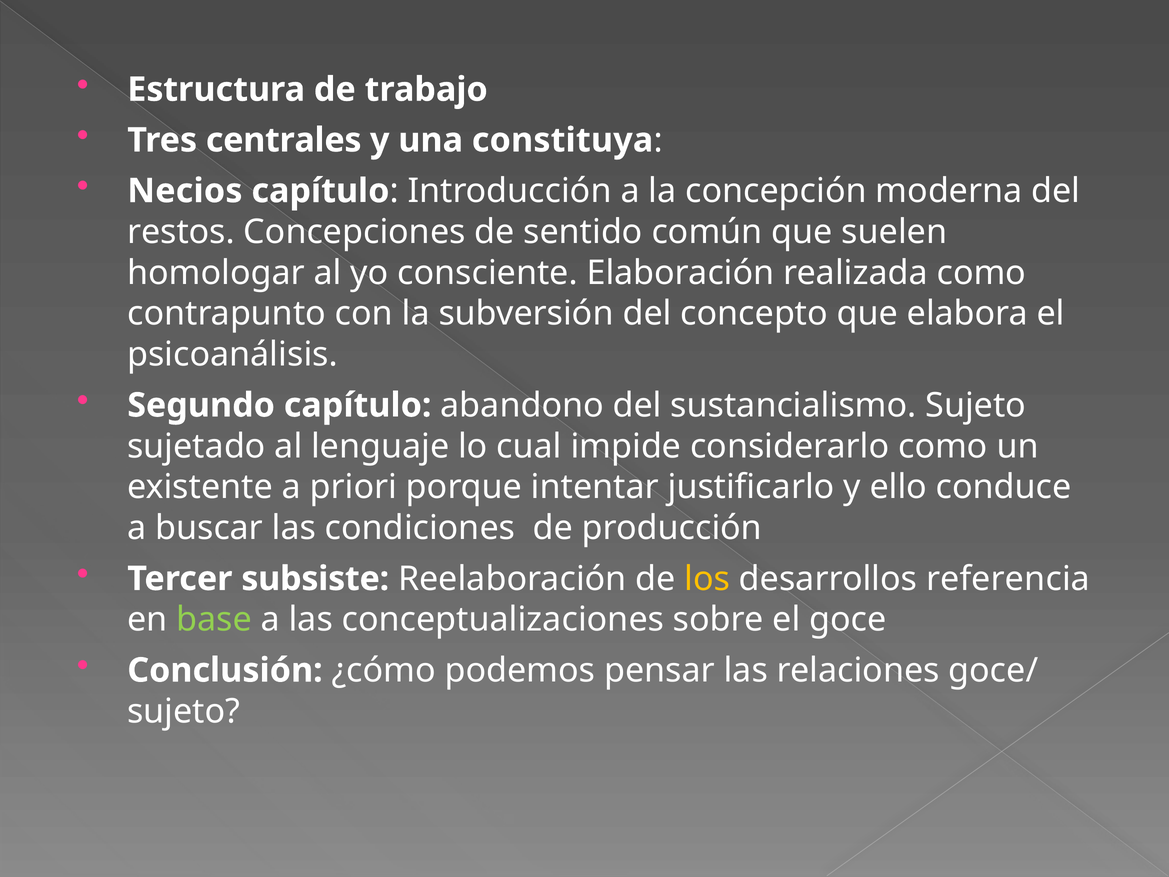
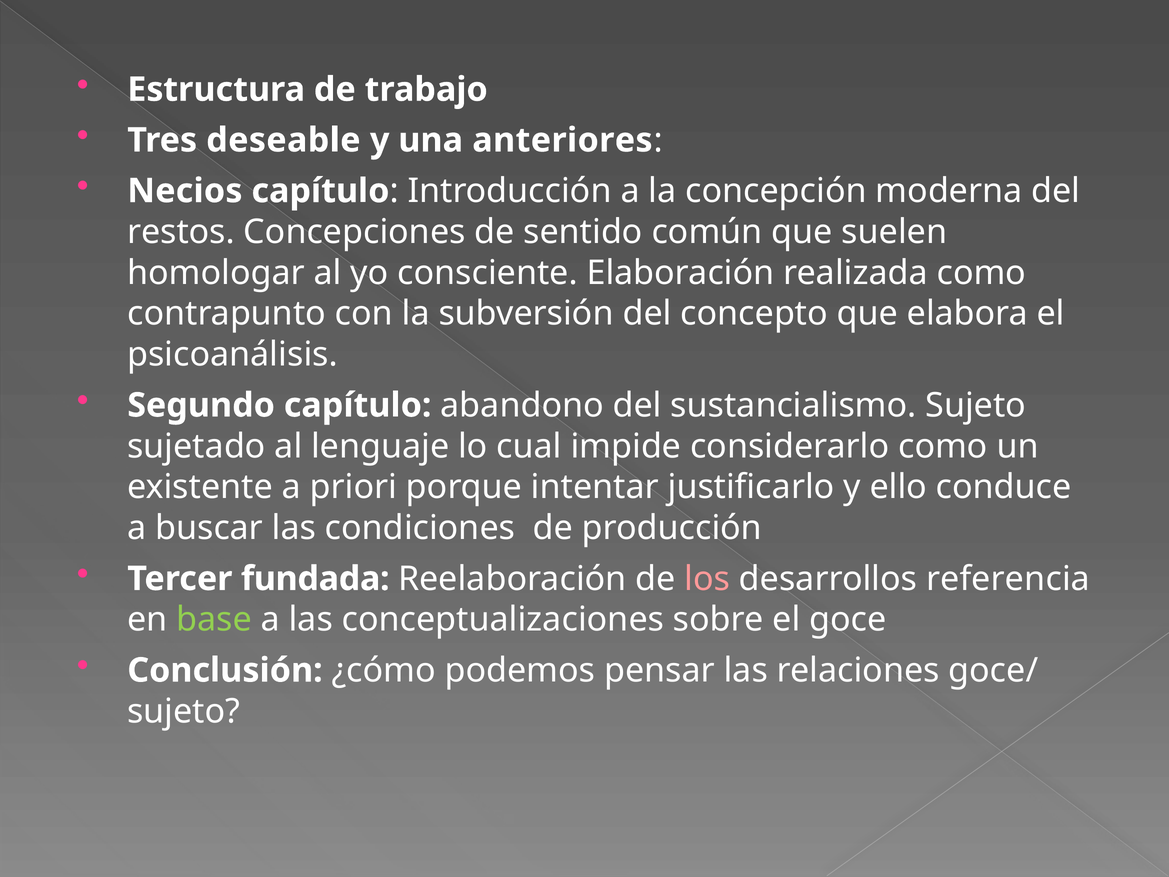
centrales: centrales -> deseable
constituya: constituya -> anteriores
subsiste: subsiste -> fundada
los colour: yellow -> pink
